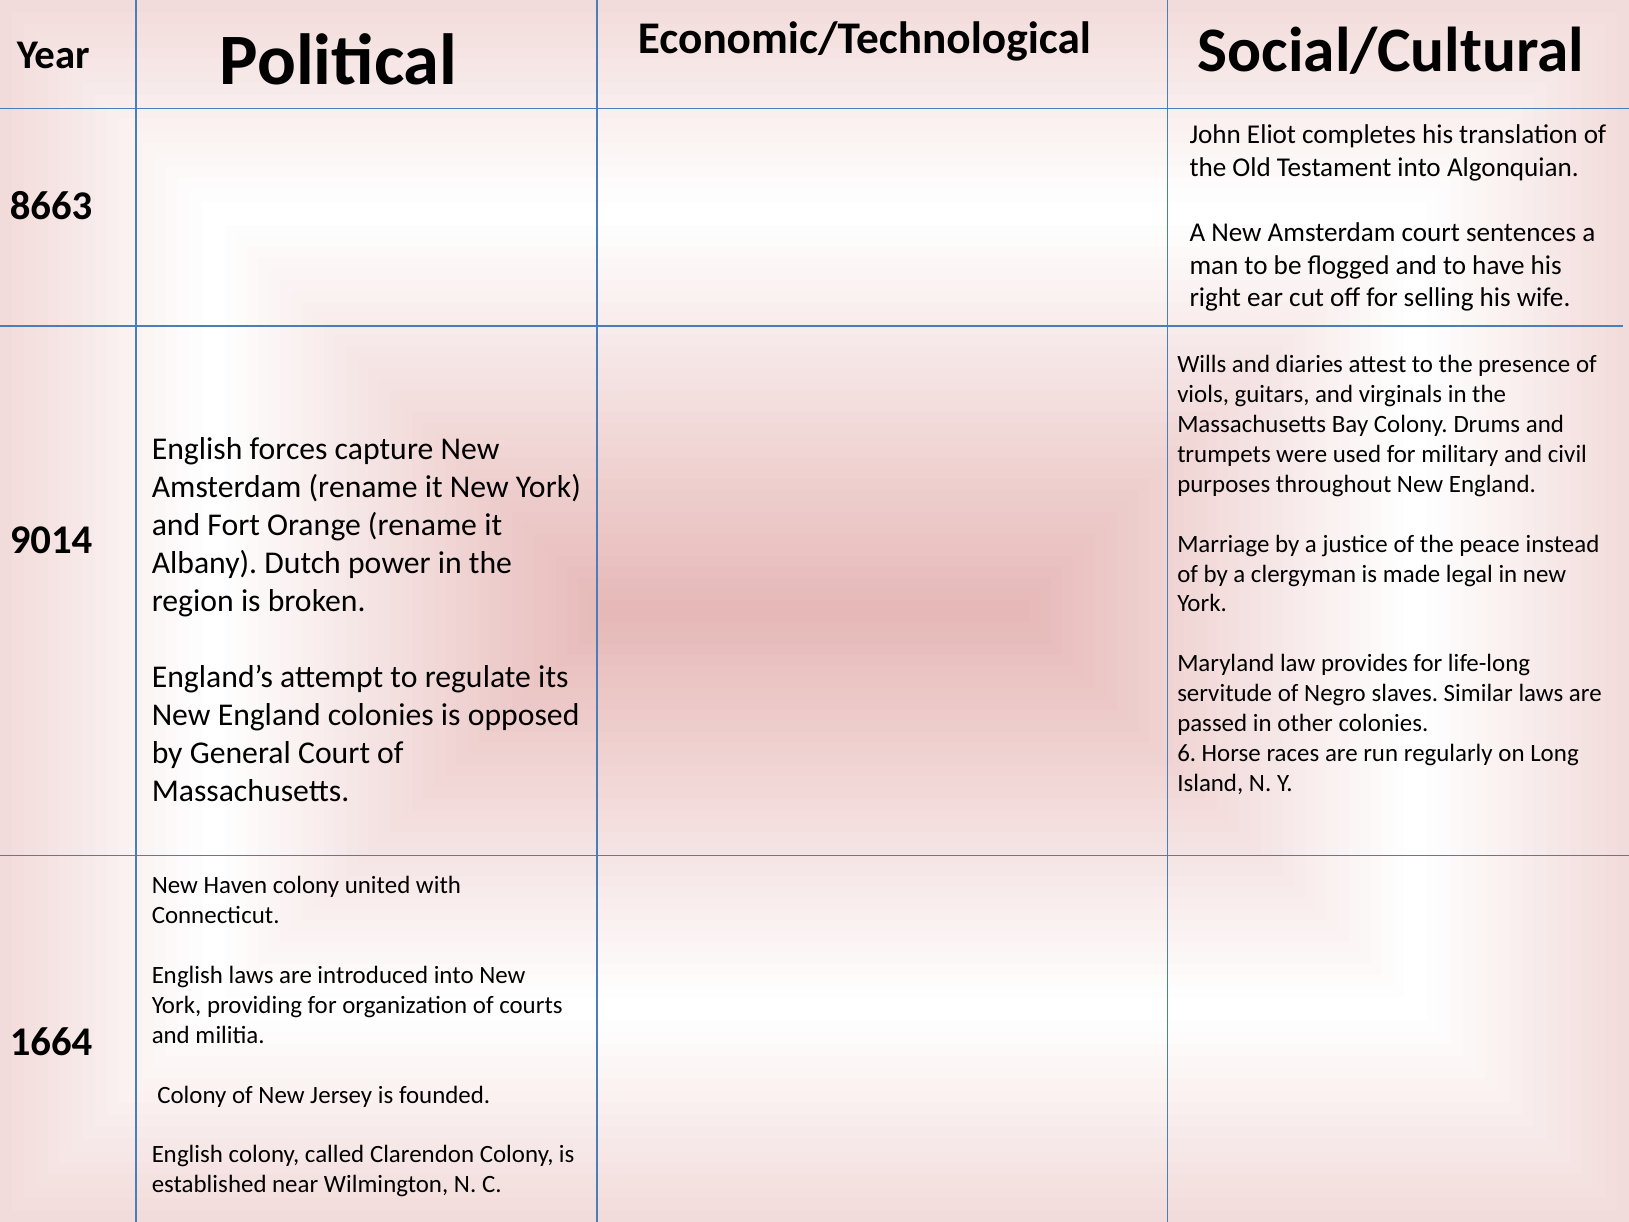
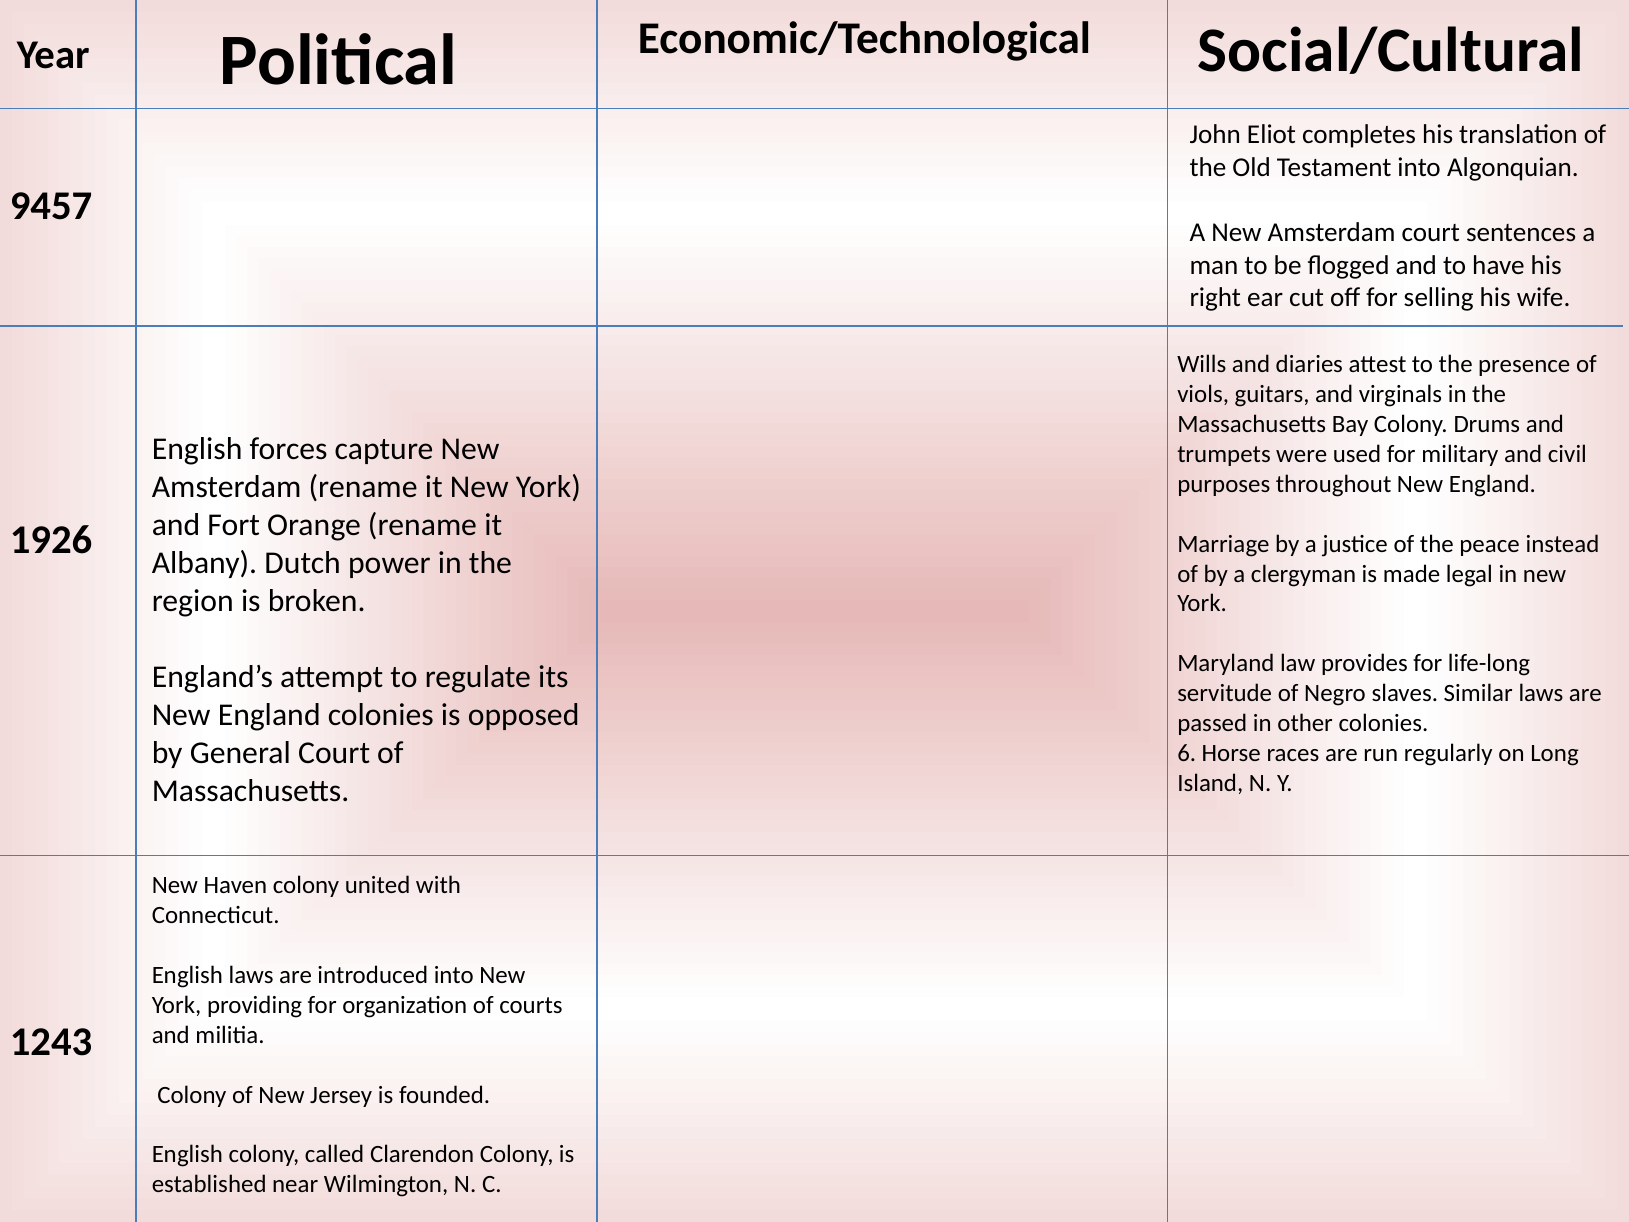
8663: 8663 -> 9457
9014: 9014 -> 1926
1664: 1664 -> 1243
